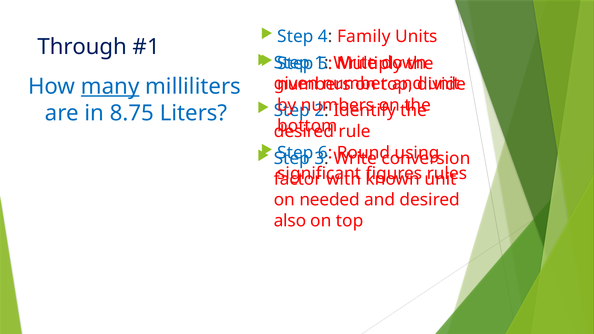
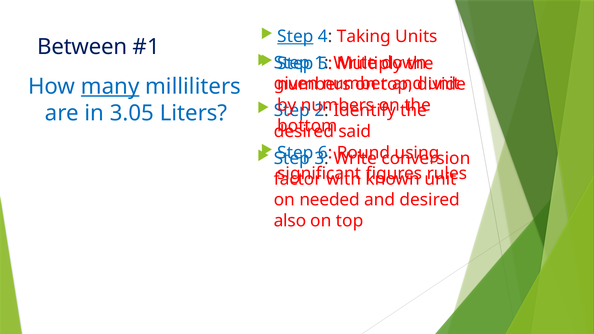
Step at (295, 36) underline: none -> present
Family: Family -> Taking
Through: Through -> Between
8.75: 8.75 -> 3.05
rule: rule -> said
